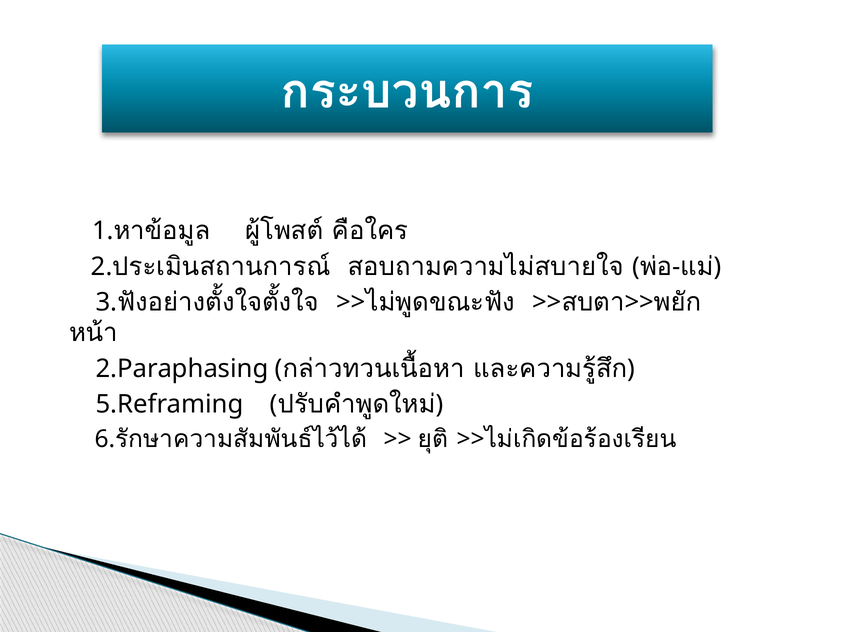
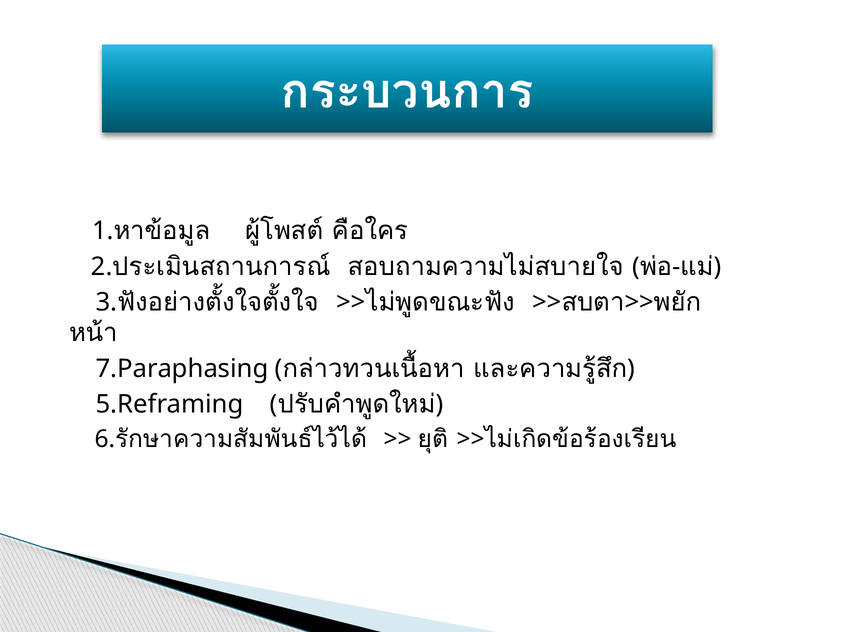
2.Paraphasing: 2.Paraphasing -> 7.Paraphasing
